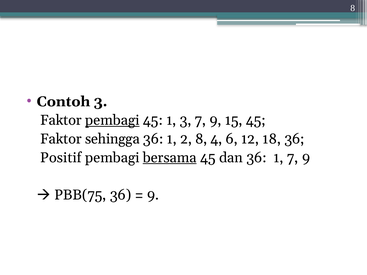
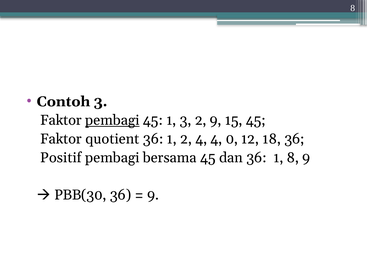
3 7: 7 -> 2
sehingga: sehingga -> quotient
2 8: 8 -> 4
6: 6 -> 0
bersama underline: present -> none
1 7: 7 -> 8
PBB(75: PBB(75 -> PBB(30
